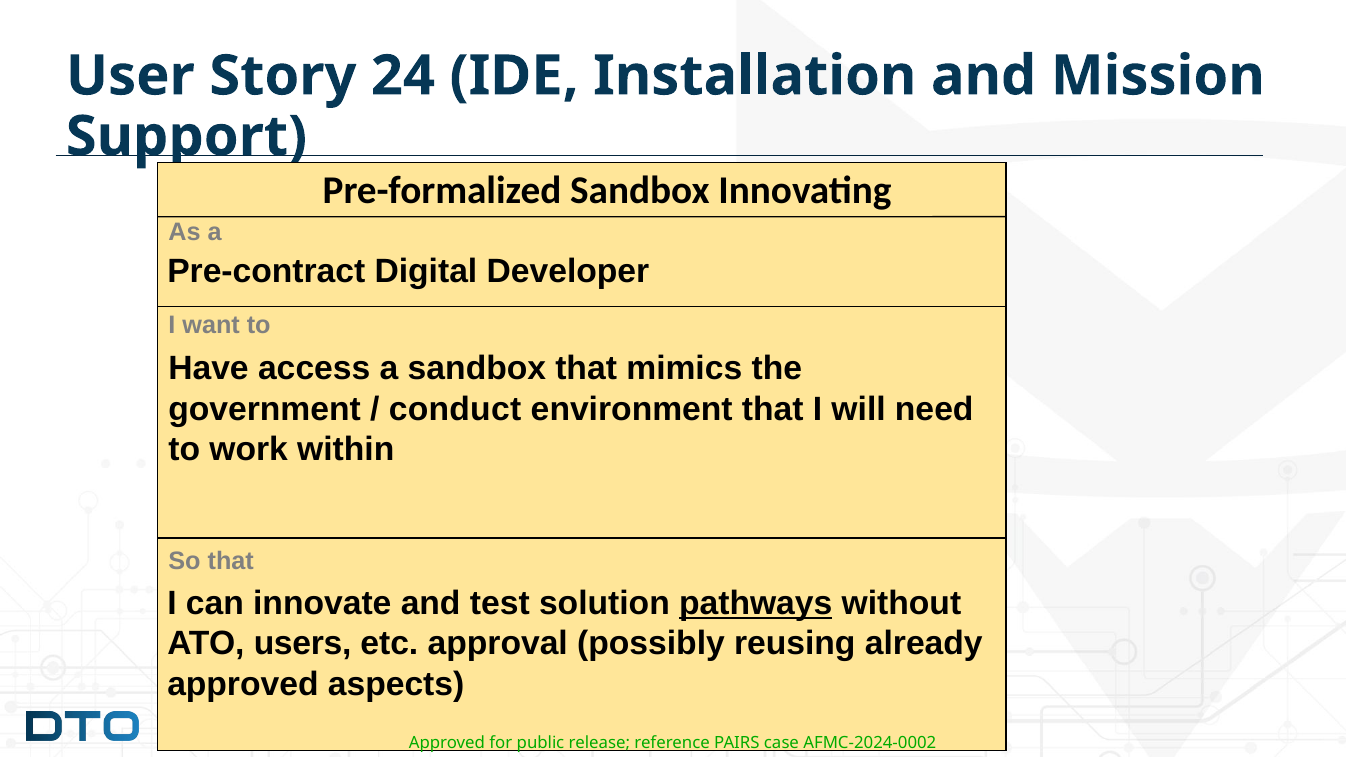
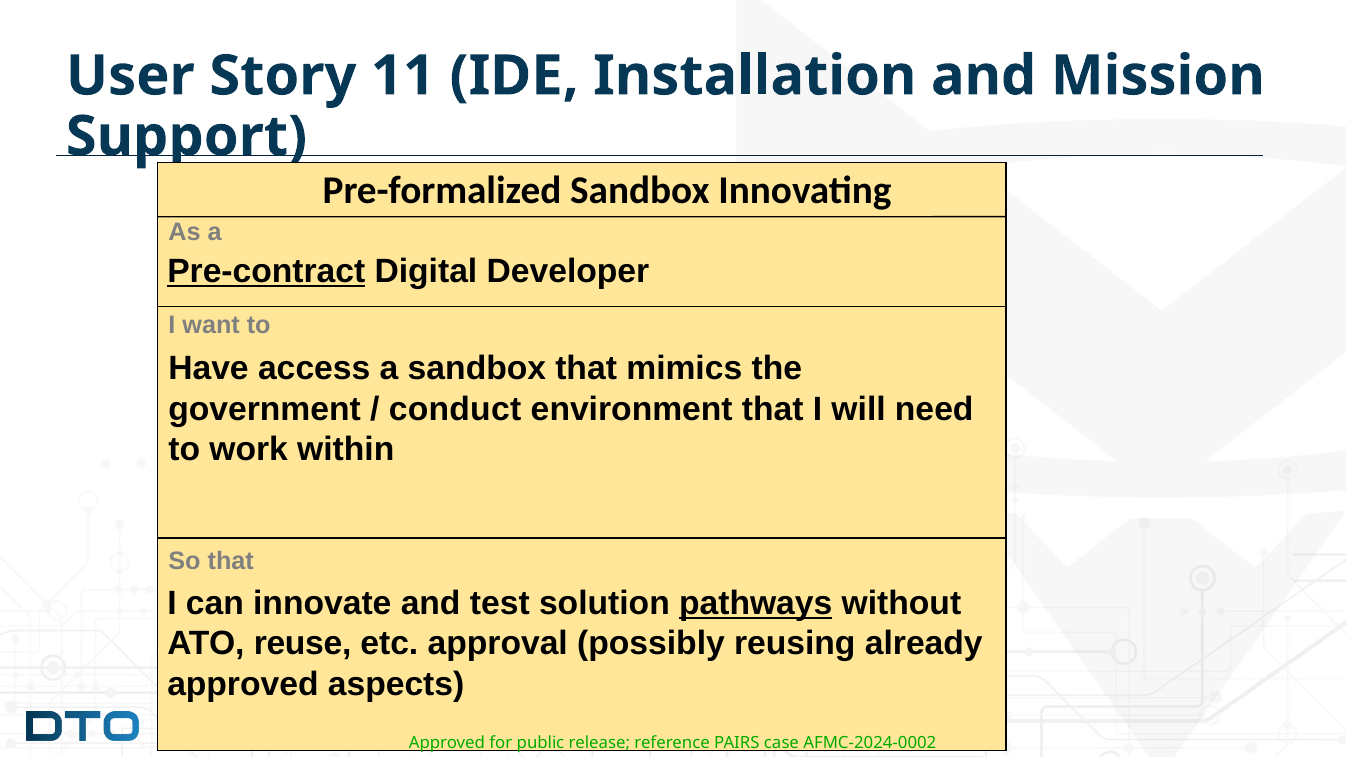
24: 24 -> 11
Pre-contract underline: none -> present
users: users -> reuse
